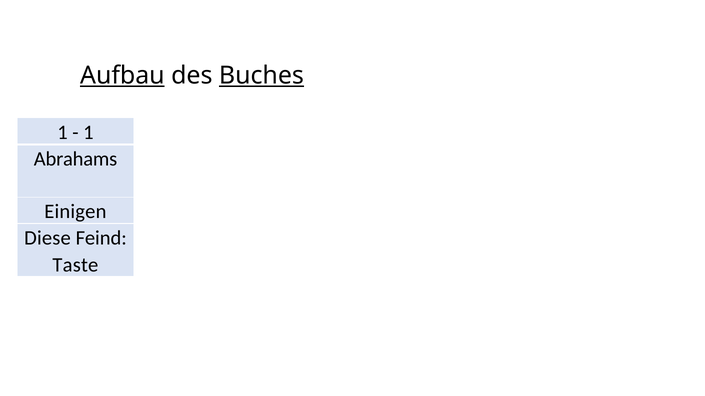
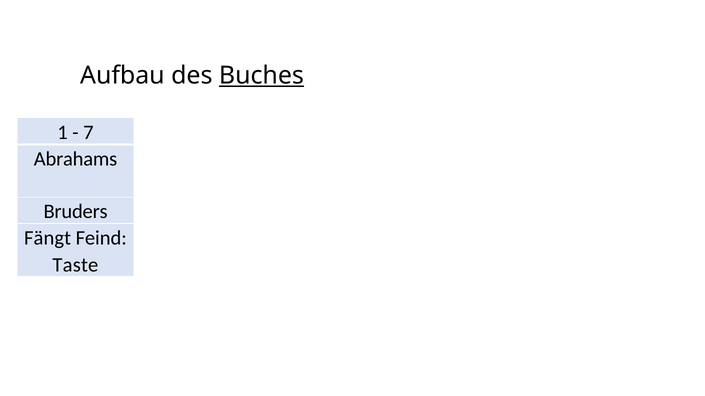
Aufbau underline: present -> none
1 at (88, 133): 1 -> 7
Einigen: Einigen -> Bruders
Diese: Diese -> Fängt
